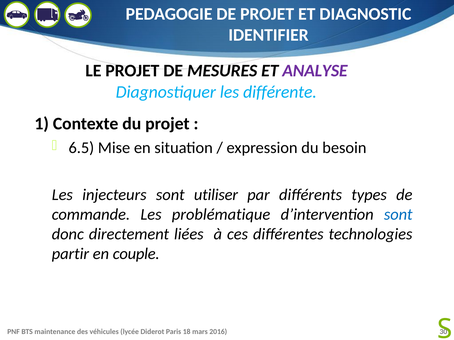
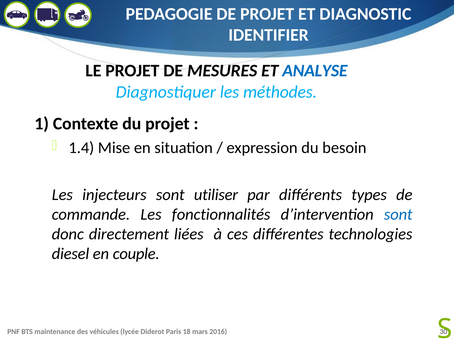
ANALYSE colour: purple -> blue
différente: différente -> méthodes
6.5: 6.5 -> 1.4
problématique: problématique -> fonctionnalités
partir: partir -> diesel
